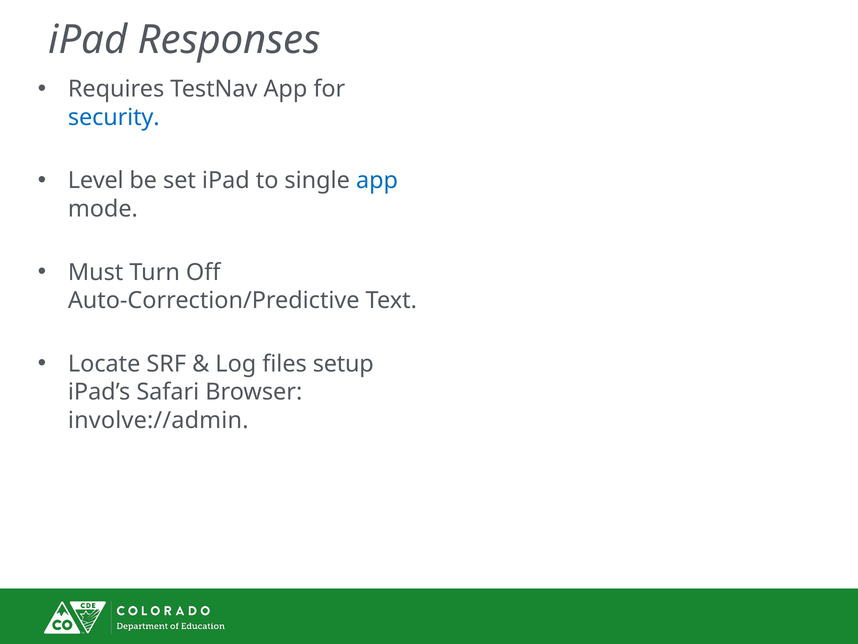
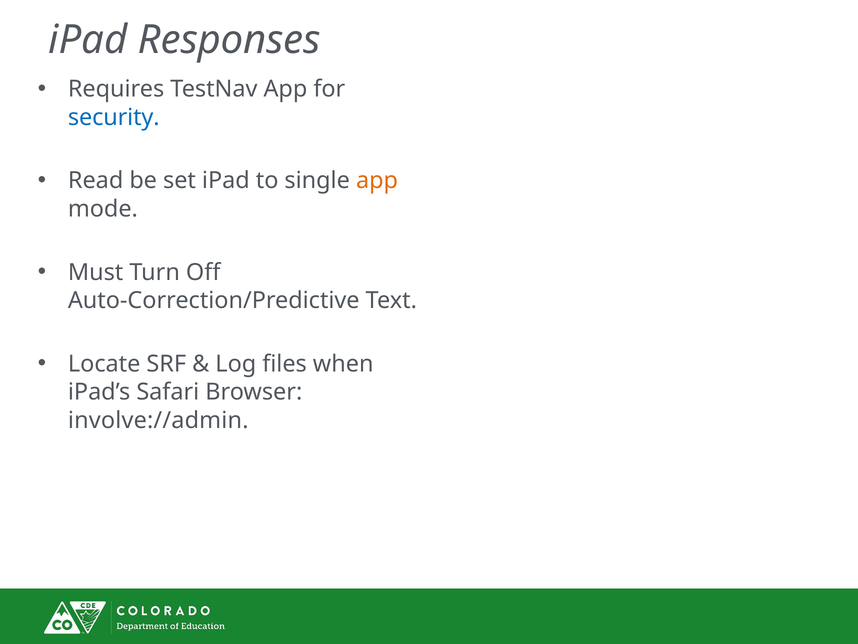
Level: Level -> Read
app at (377, 181) colour: blue -> orange
setup: setup -> when
